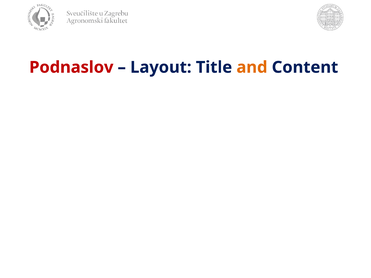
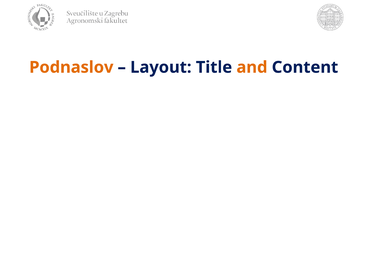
Podnaslov colour: red -> orange
